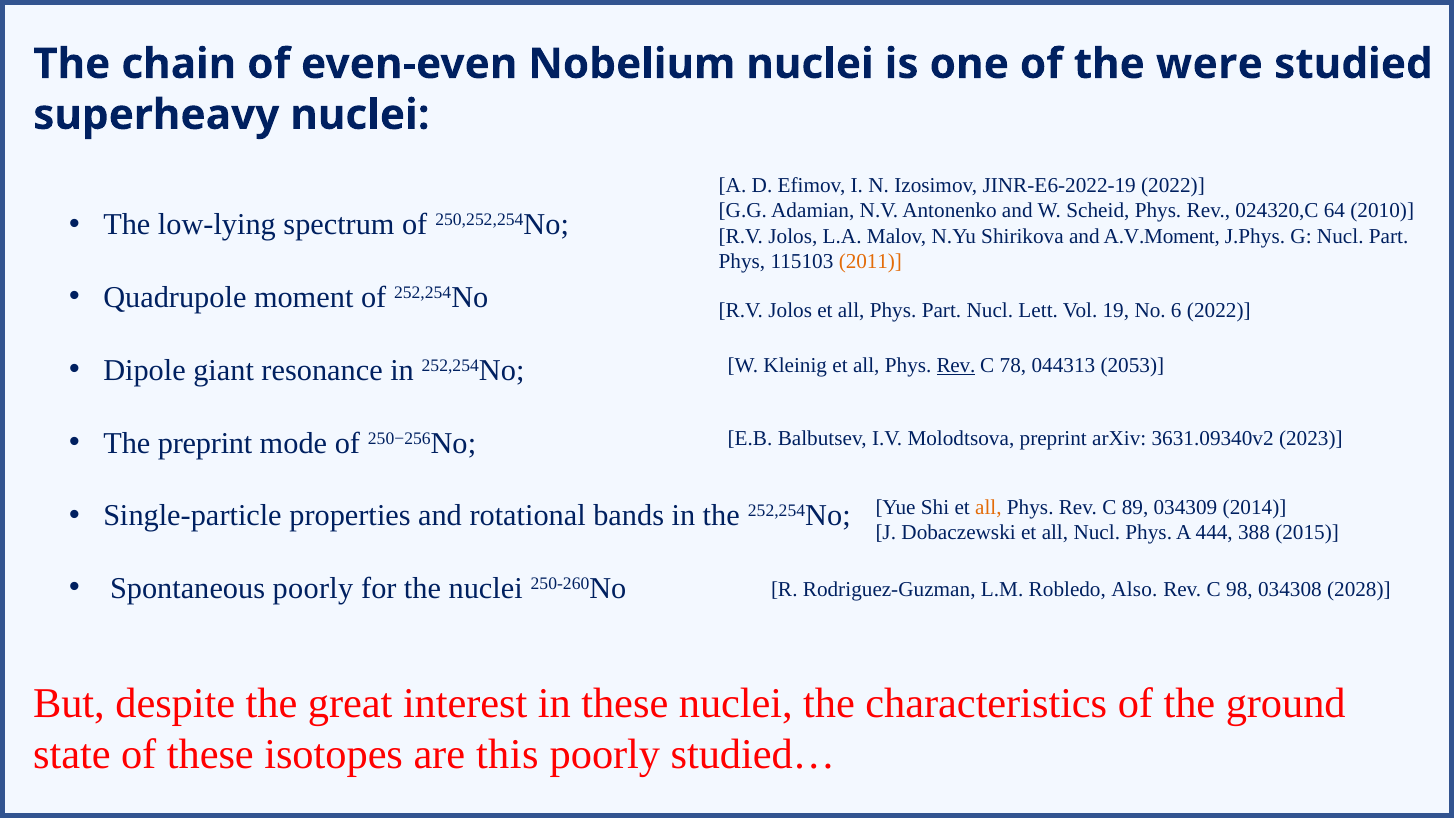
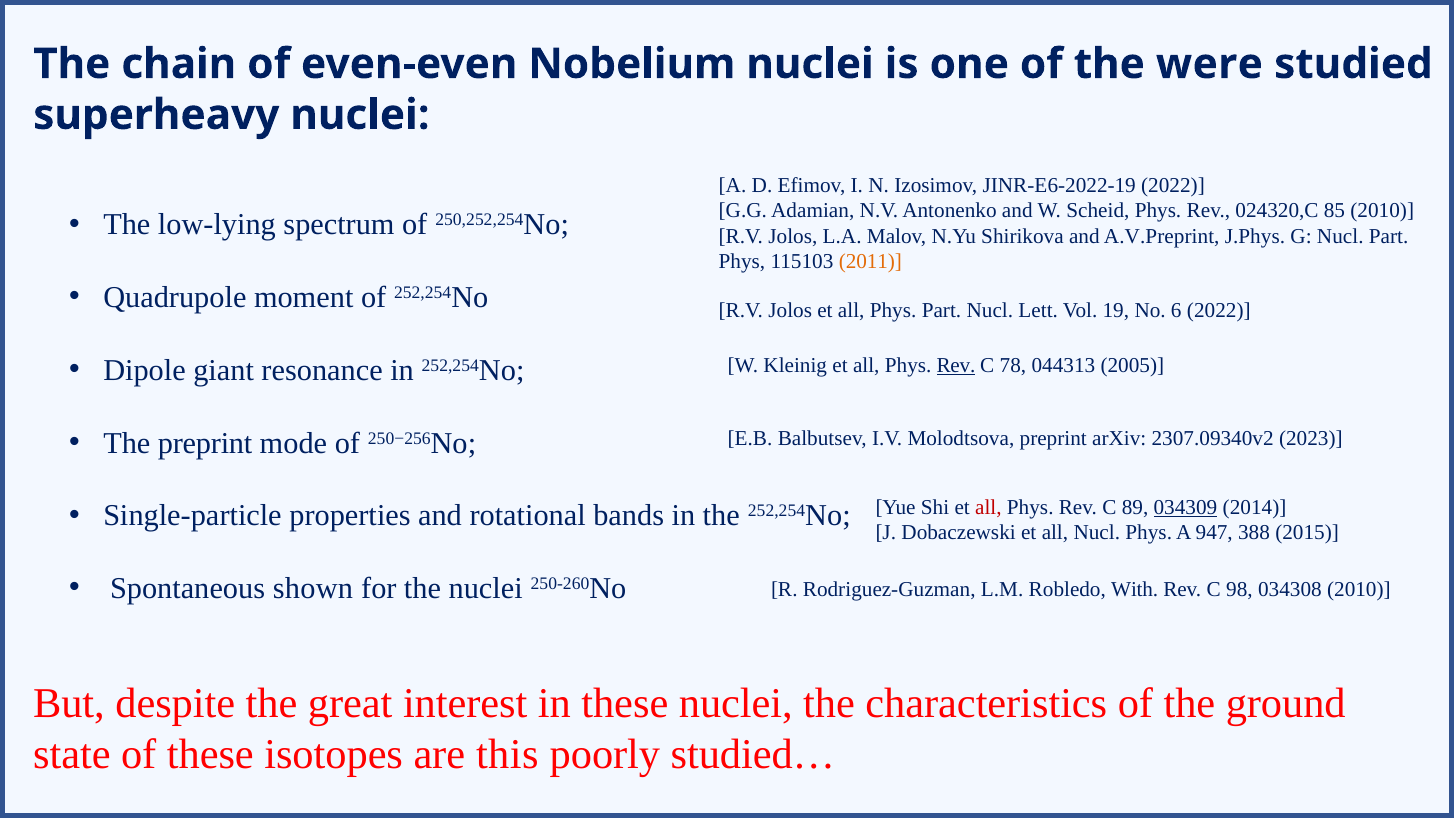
64: 64 -> 85
A.V.Moment: A.V.Moment -> A.V.Preprint
2053: 2053 -> 2005
3631.09340v2: 3631.09340v2 -> 2307.09340v2
all at (988, 507) colour: orange -> red
034309 underline: none -> present
444: 444 -> 947
Spontaneous poorly: poorly -> shown
Also: Also -> With
034308 2028: 2028 -> 2010
